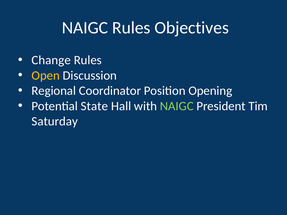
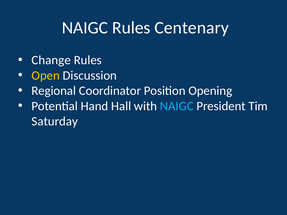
Objectives: Objectives -> Centenary
State: State -> Hand
NAIGC at (177, 106) colour: light green -> light blue
